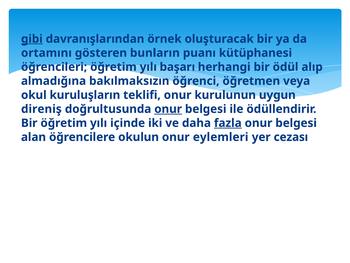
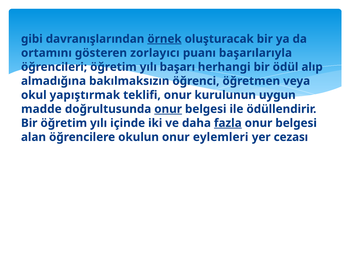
gibi underline: present -> none
örnek underline: none -> present
bunların: bunların -> zorlayıcı
kütüphanesi: kütüphanesi -> başarılarıyla
kuruluşların: kuruluşların -> yapıştırmak
direniş: direniş -> madde
